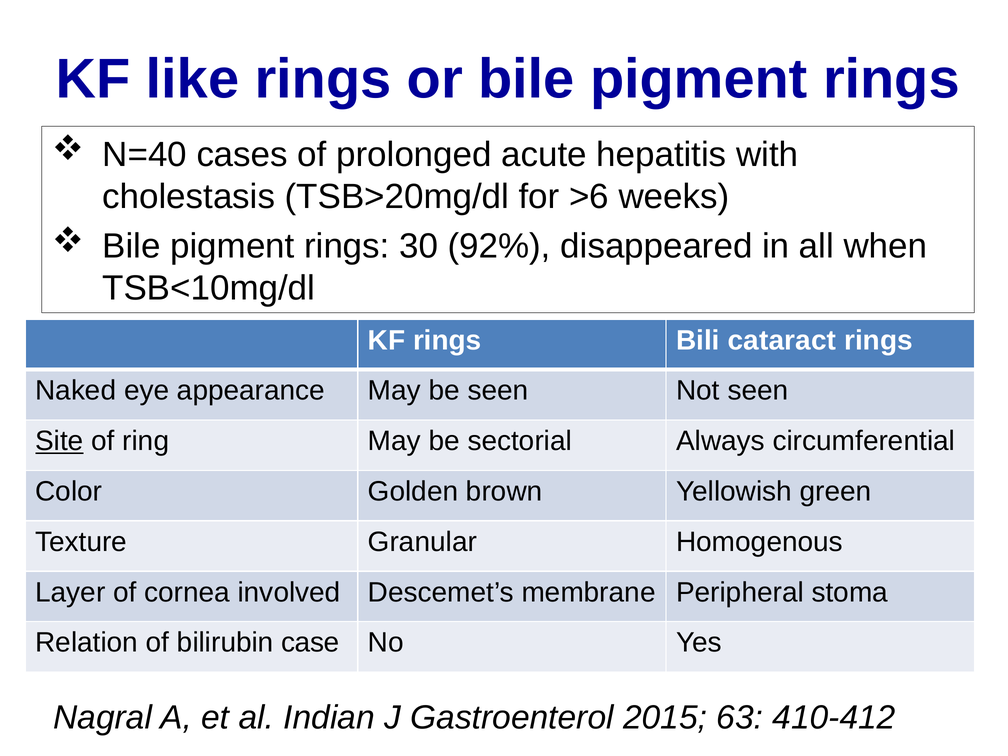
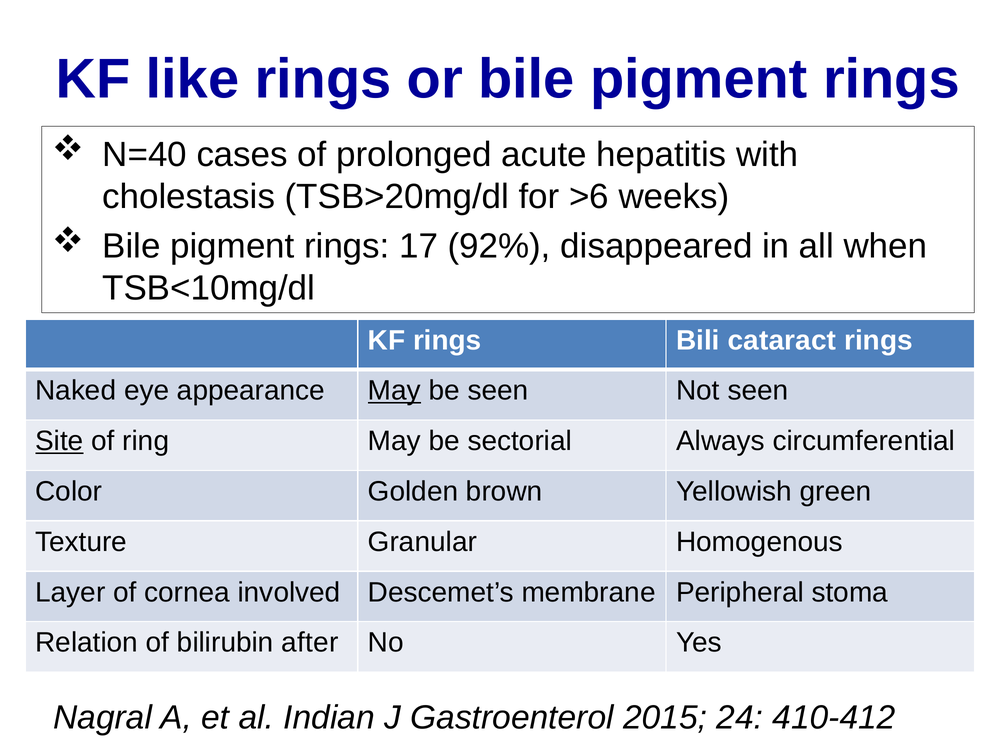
30: 30 -> 17
May at (394, 391) underline: none -> present
case: case -> after
63: 63 -> 24
